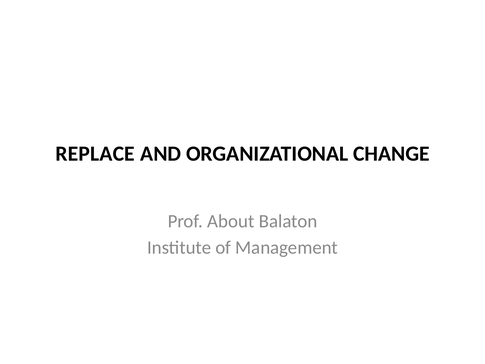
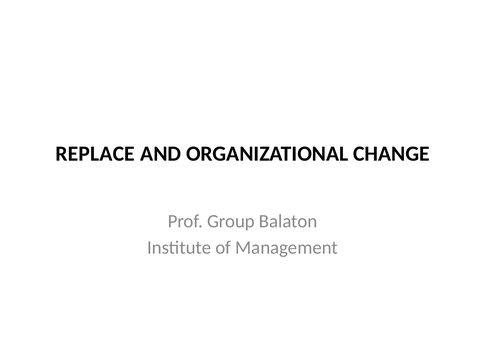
About: About -> Group
